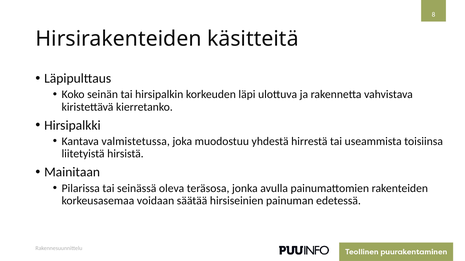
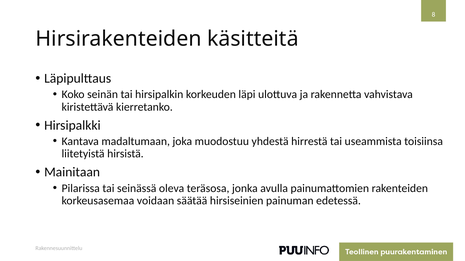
valmistetussa: valmistetussa -> madaltumaan
